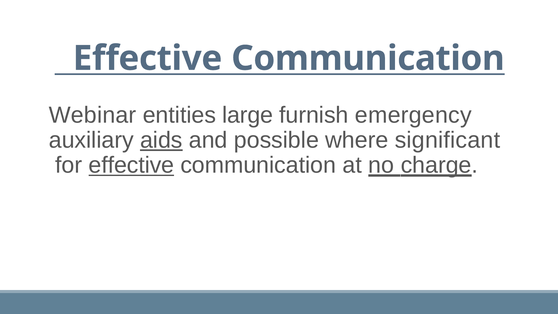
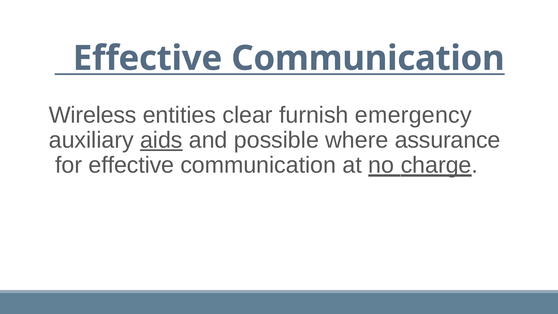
Webinar: Webinar -> Wireless
large: large -> clear
significant: significant -> assurance
effective at (131, 165) underline: present -> none
